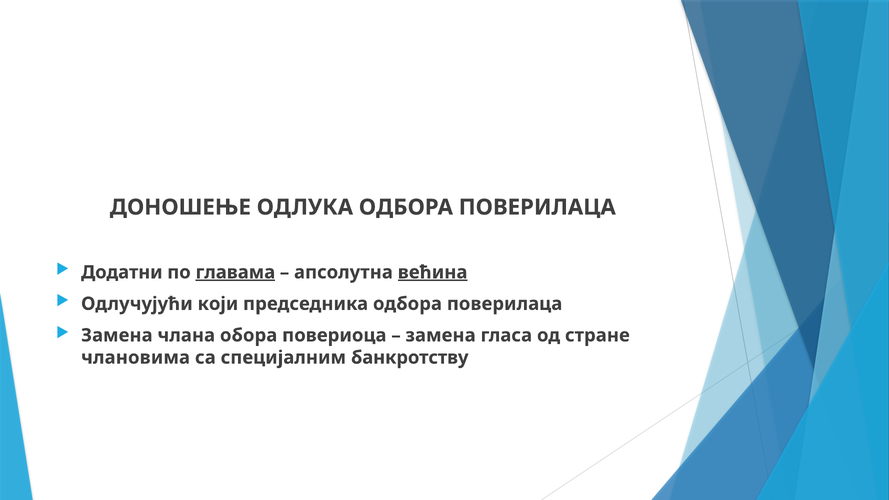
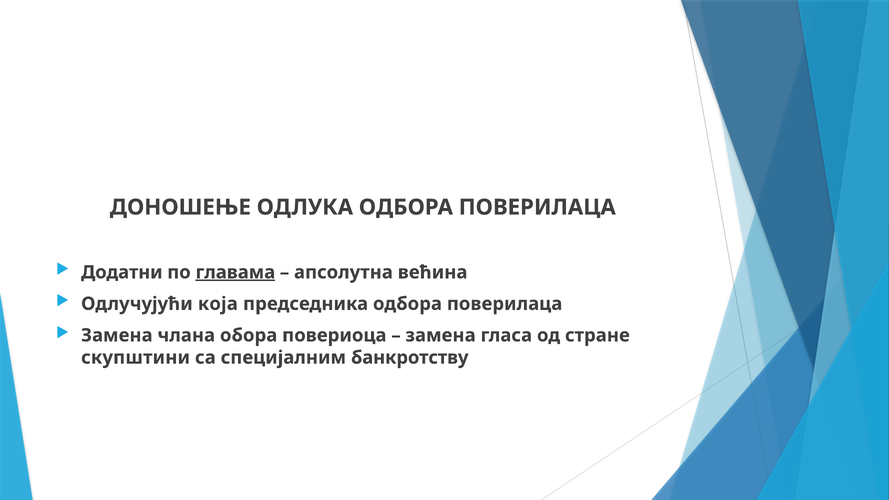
већина underline: present -> none
који: који -> која
члановима: члановима -> скупштини
